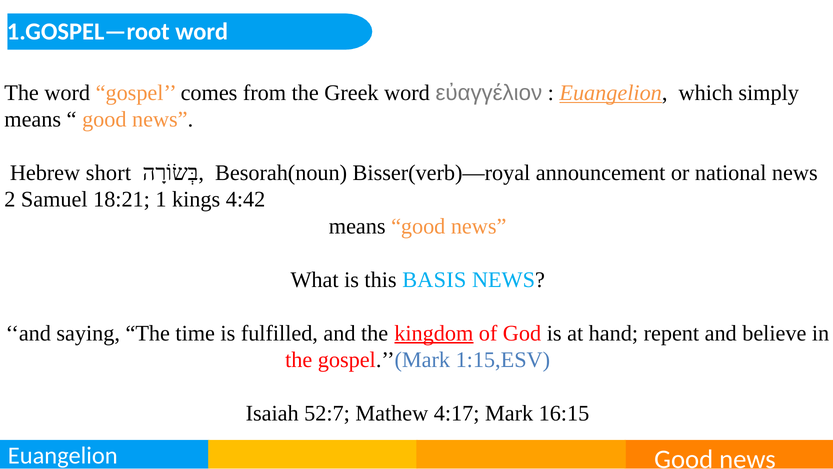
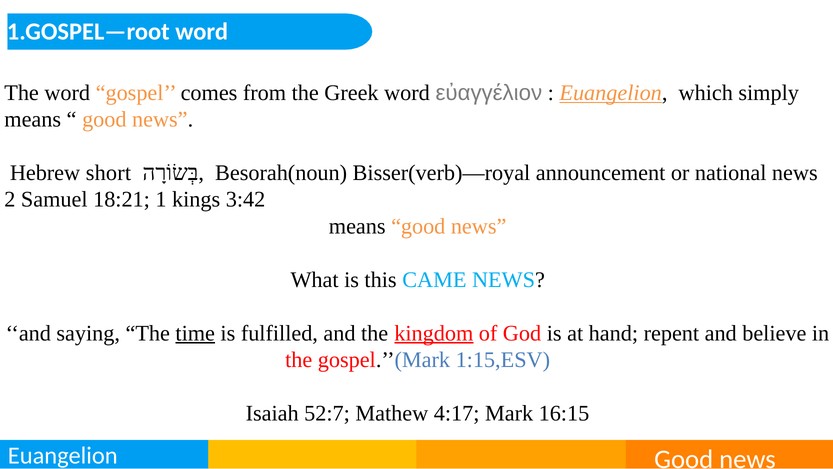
4:42: 4:42 -> 3:42
BASIS: BASIS -> CAME
time underline: none -> present
